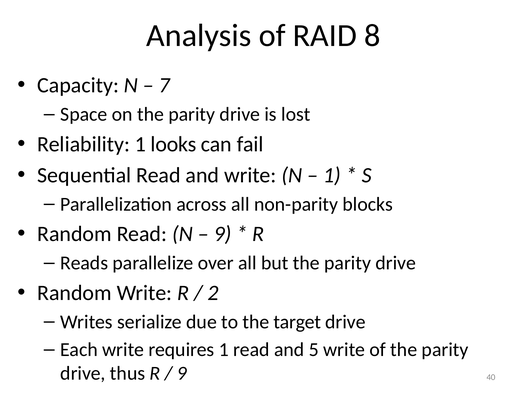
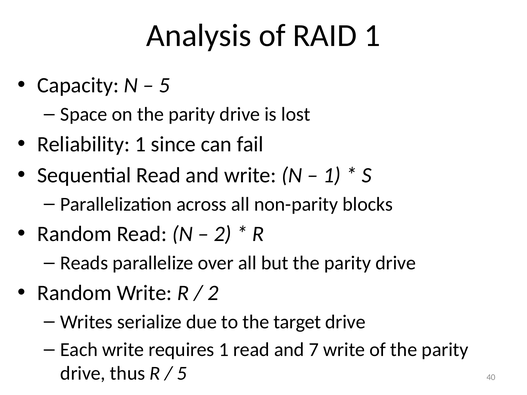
RAID 8: 8 -> 1
7 at (164, 85): 7 -> 5
looks: looks -> since
9 at (223, 234): 9 -> 2
5: 5 -> 7
9 at (182, 374): 9 -> 5
